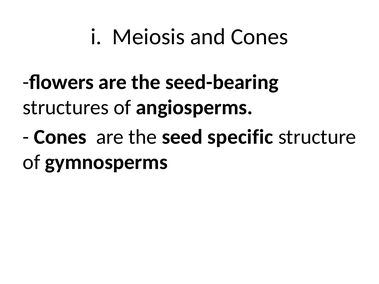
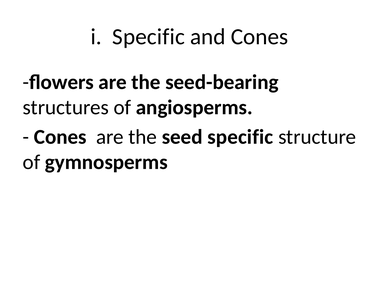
i Meiosis: Meiosis -> Specific
